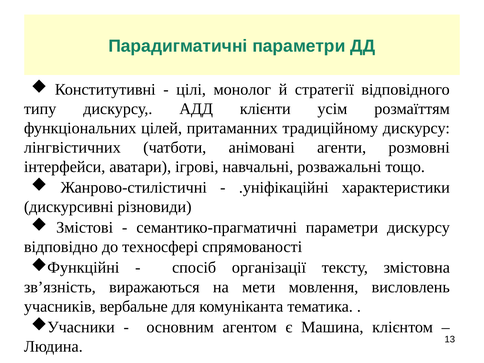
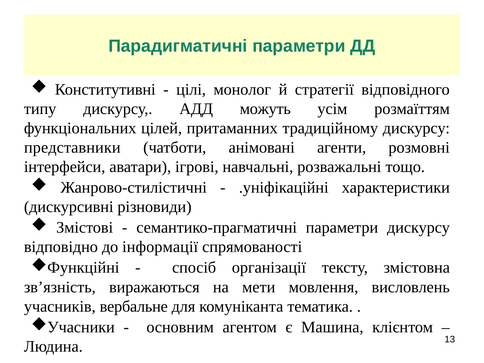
клієнти: клієнти -> можуть
лінгвістичних: лінгвістичних -> представники
техносфері: техносфері -> інформації
